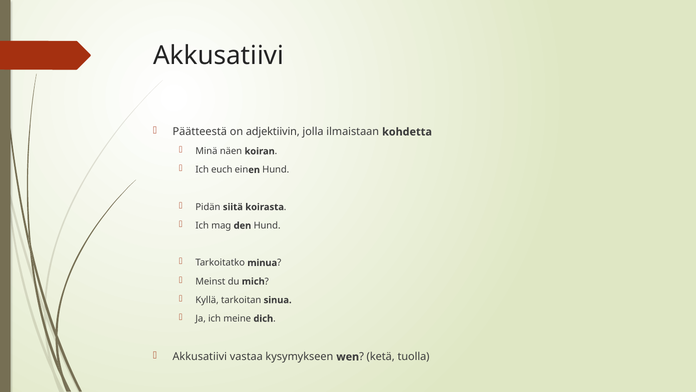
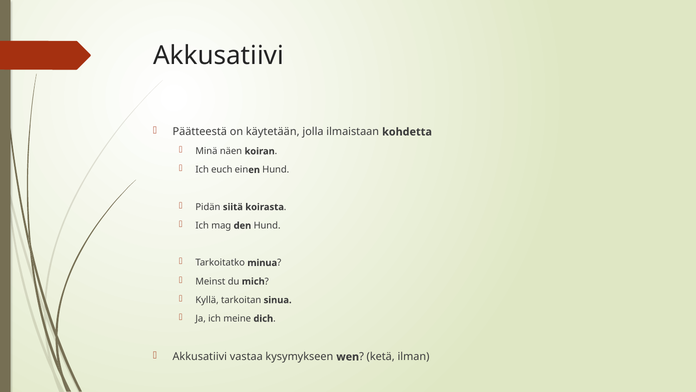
adjektiivin: adjektiivin -> käytetään
tuolla: tuolla -> ilman
